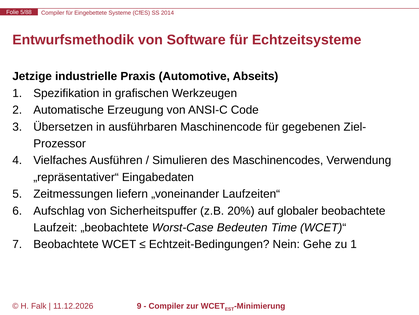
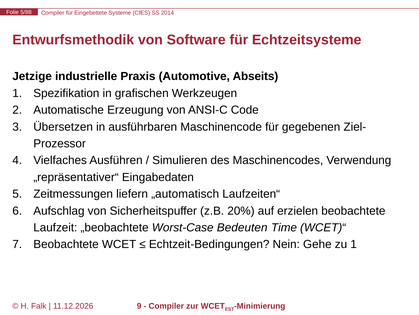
„voneinander: „voneinander -> „automatisch
globaler: globaler -> erzielen
